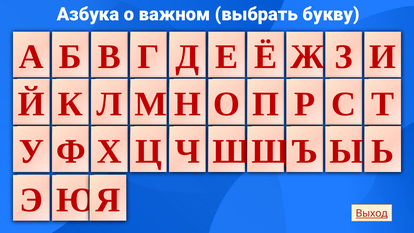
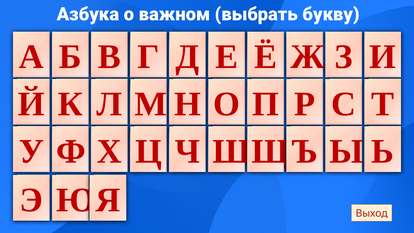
Выход underline: present -> none
